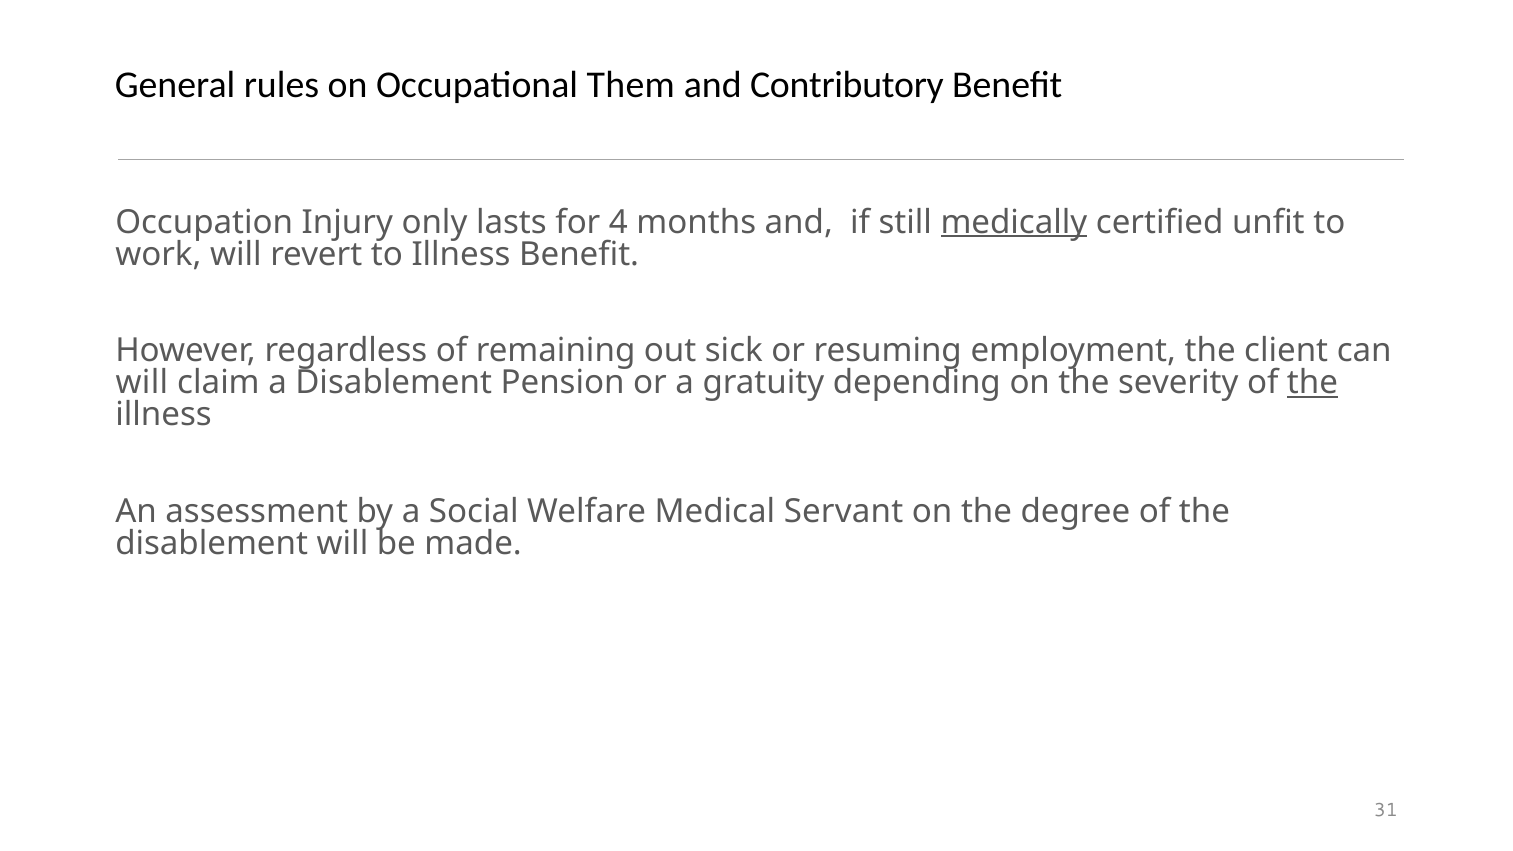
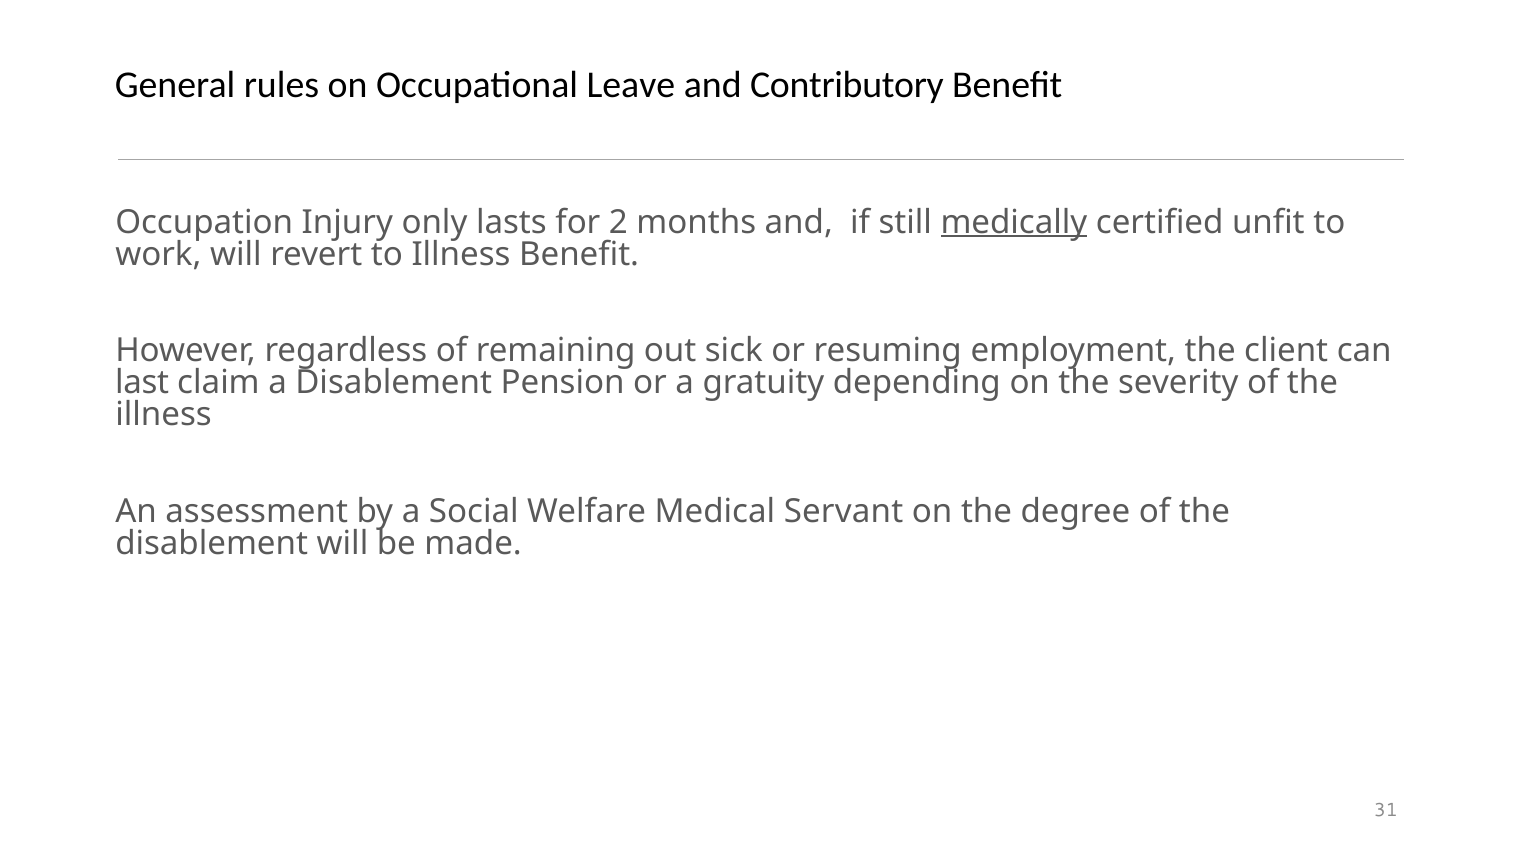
Them: Them -> Leave
4: 4 -> 2
will at (142, 383): will -> last
the at (1313, 383) underline: present -> none
